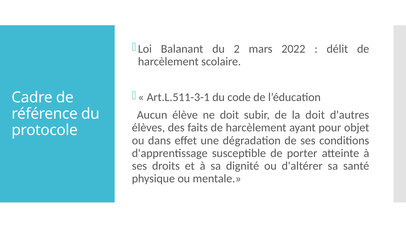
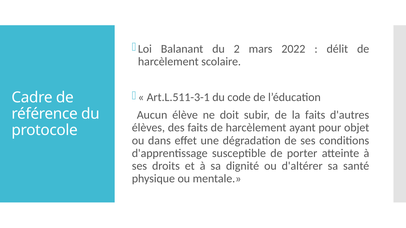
la doit: doit -> faits
